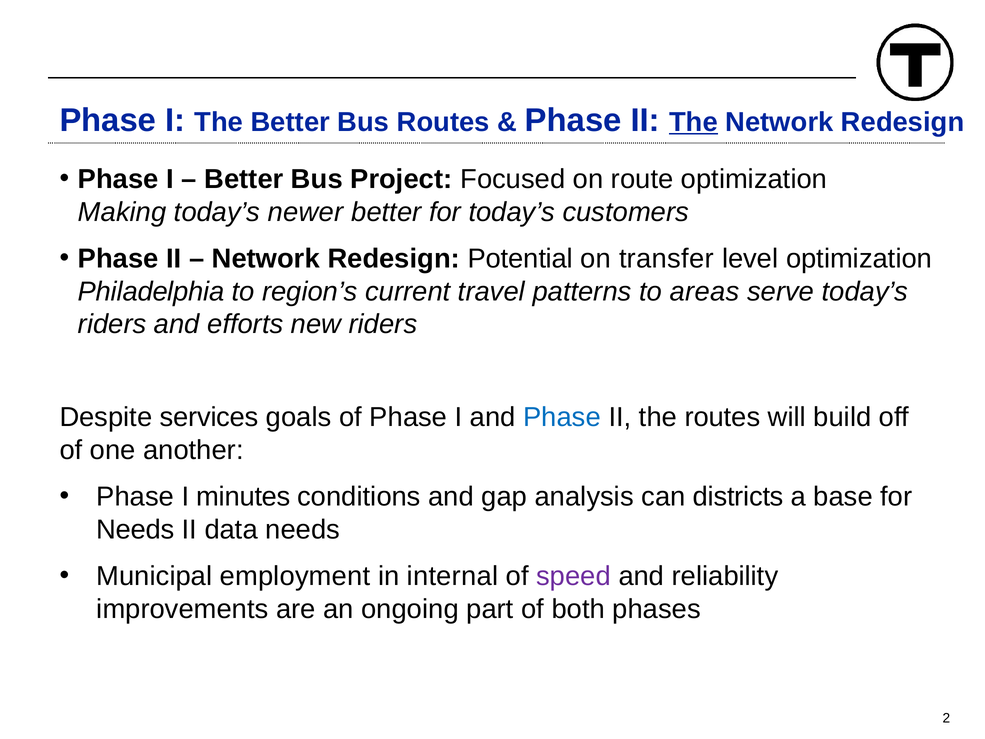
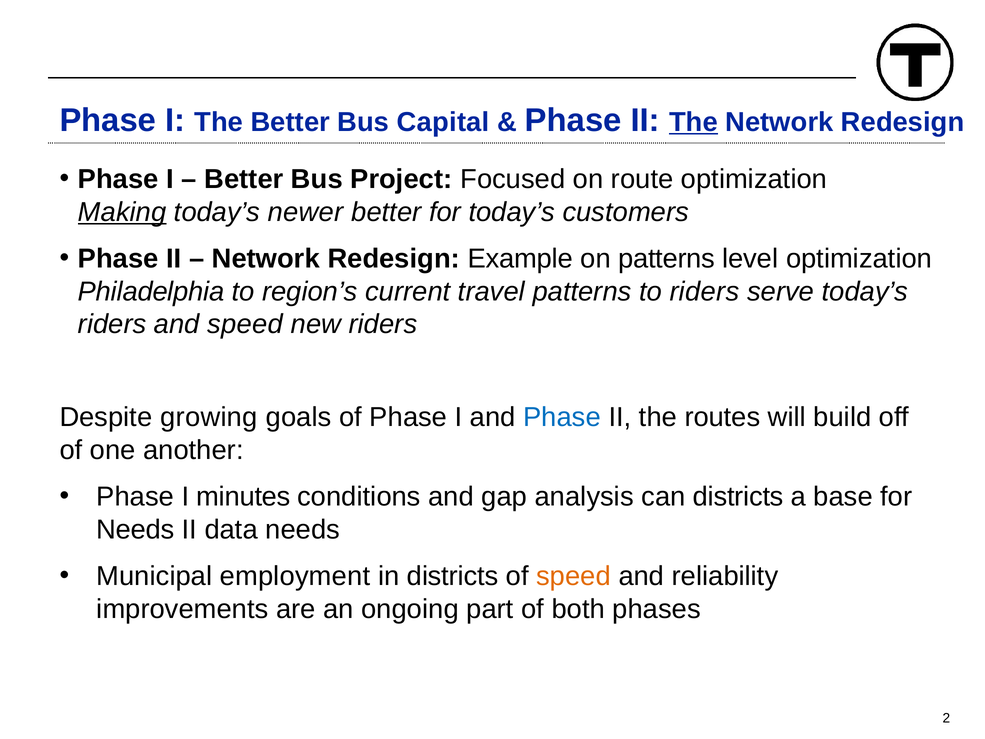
Bus Routes: Routes -> Capital
Making underline: none -> present
Potential: Potential -> Example
on transfer: transfer -> patterns
to areas: areas -> riders
and efforts: efforts -> speed
services: services -> growing
in internal: internal -> districts
speed at (574, 576) colour: purple -> orange
